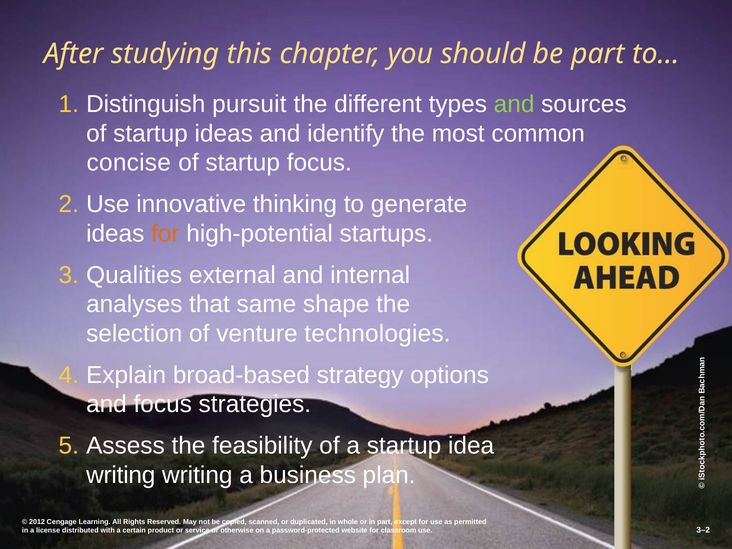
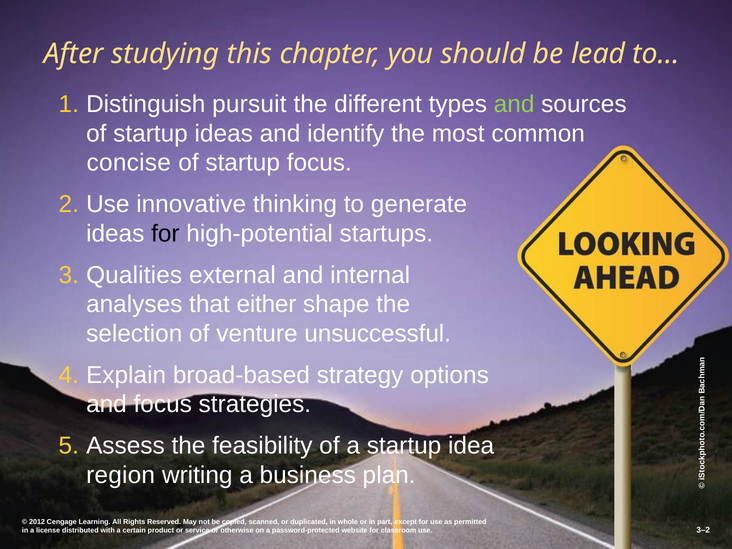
be part: part -> lead
for at (165, 233) colour: orange -> black
same: same -> either
technologies: technologies -> unsuccessful
writing at (121, 475): writing -> region
